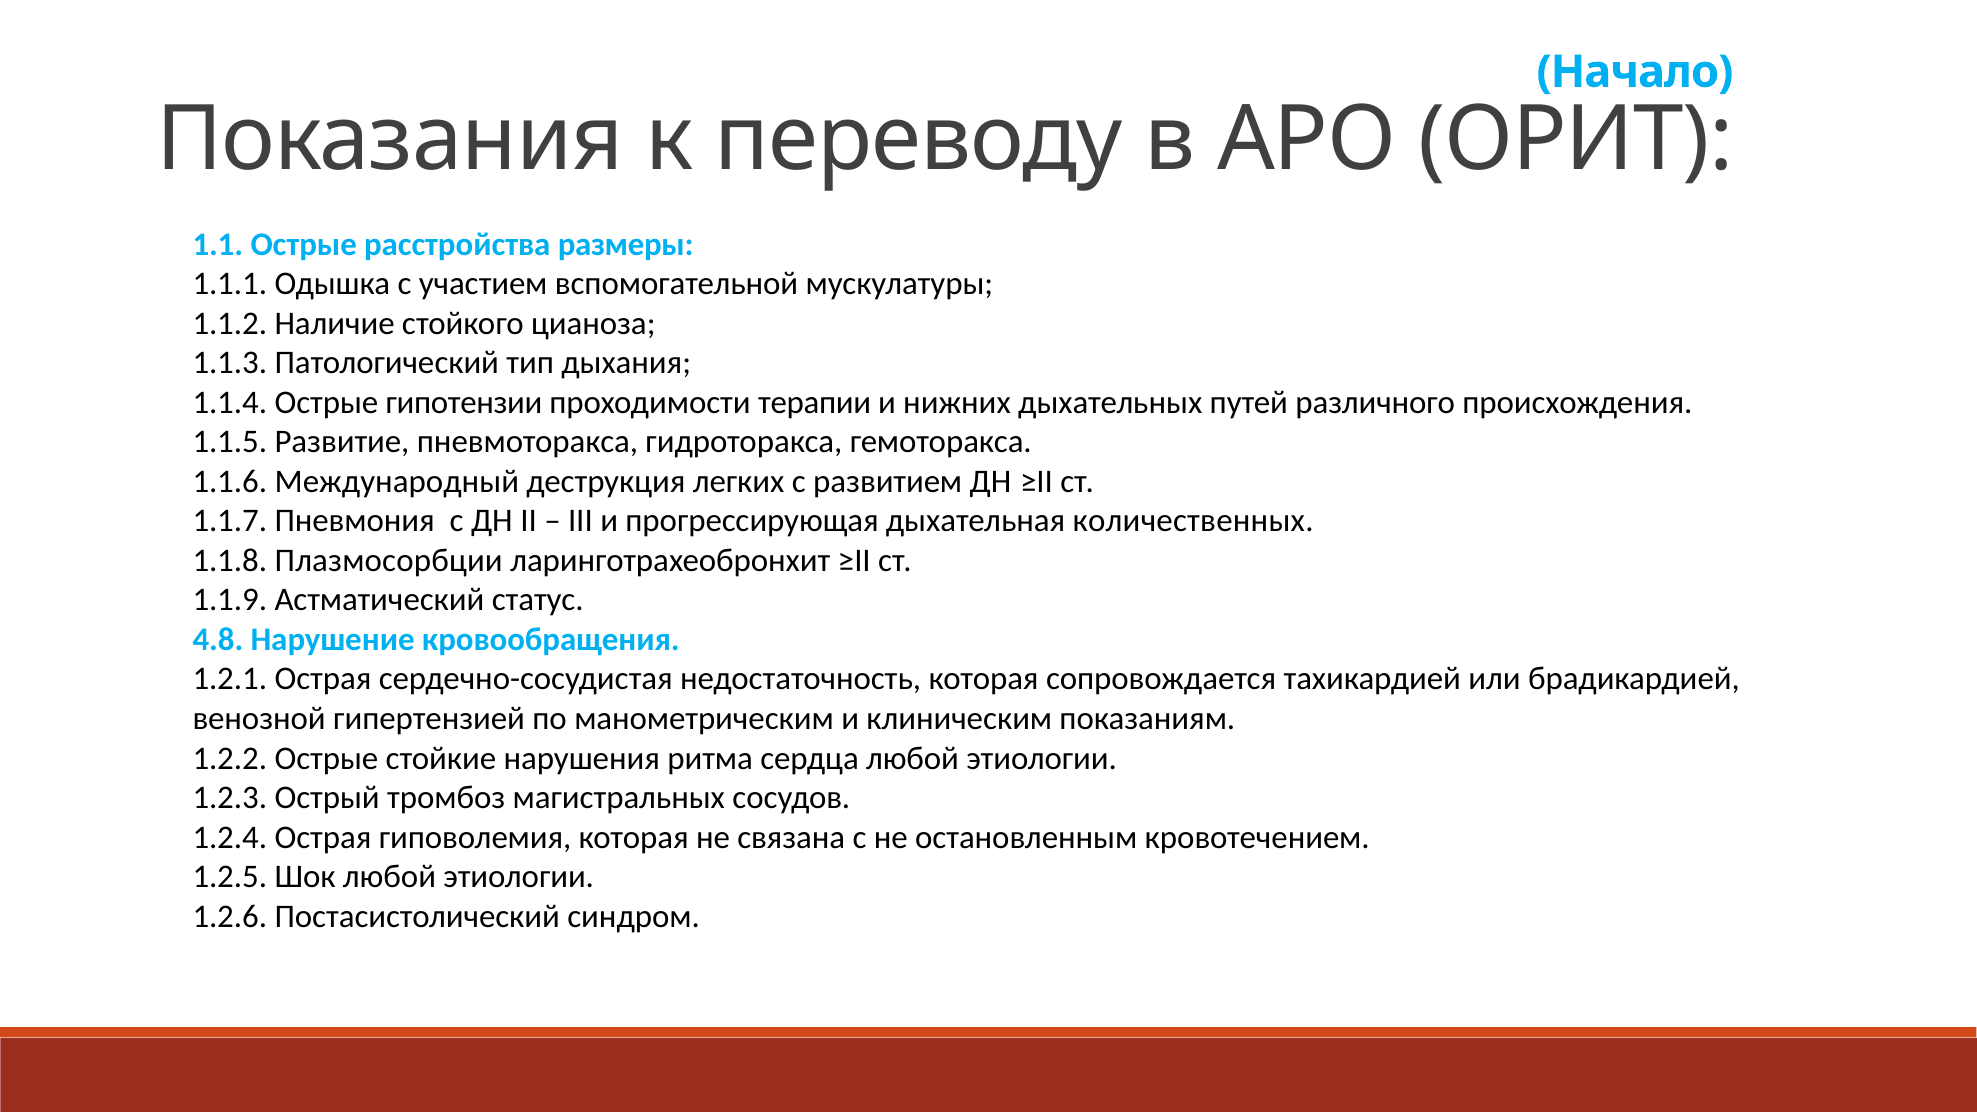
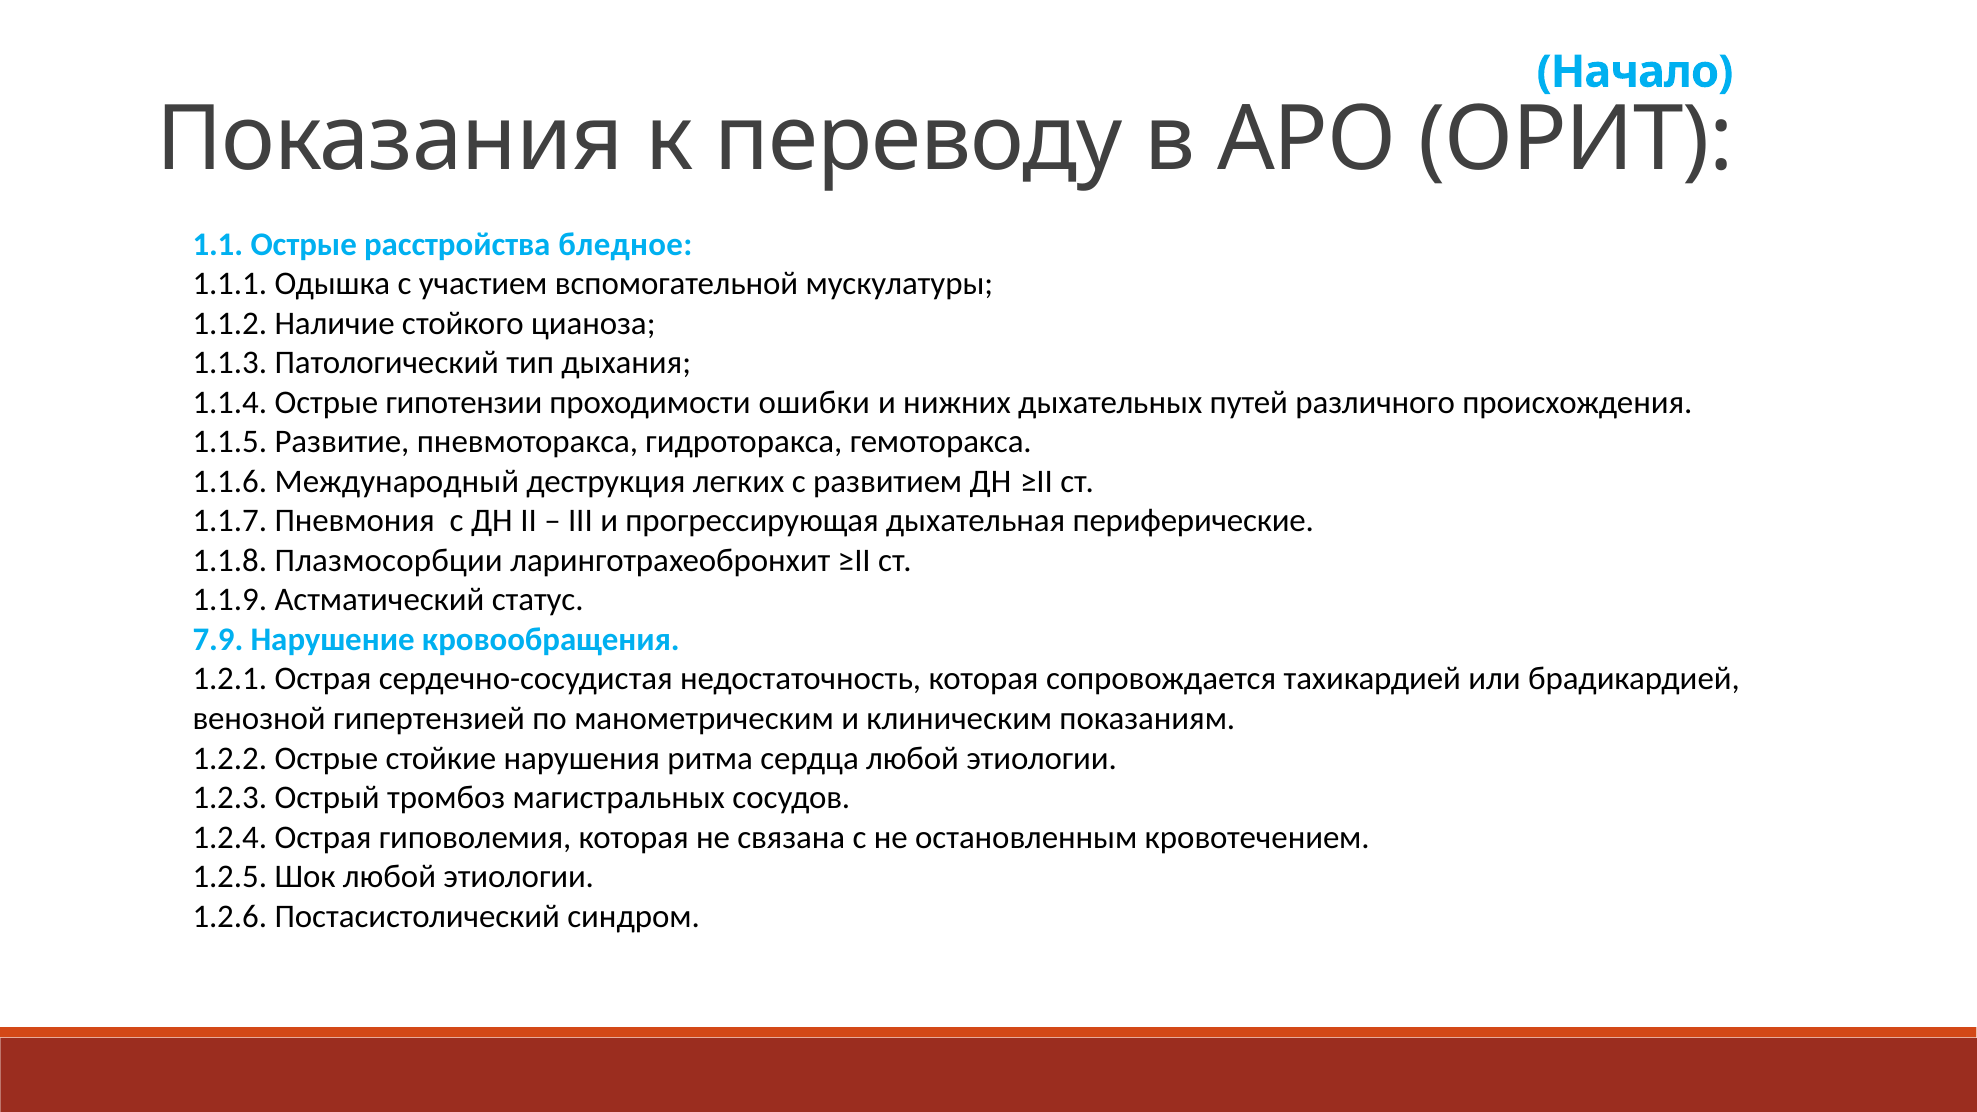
размеры: размеры -> бледное
терапии: терапии -> ошибки
количественных: количественных -> периферические
4.8: 4.8 -> 7.9
